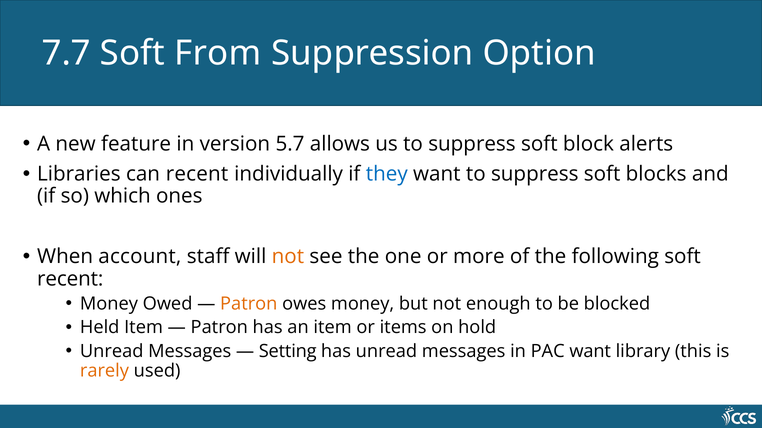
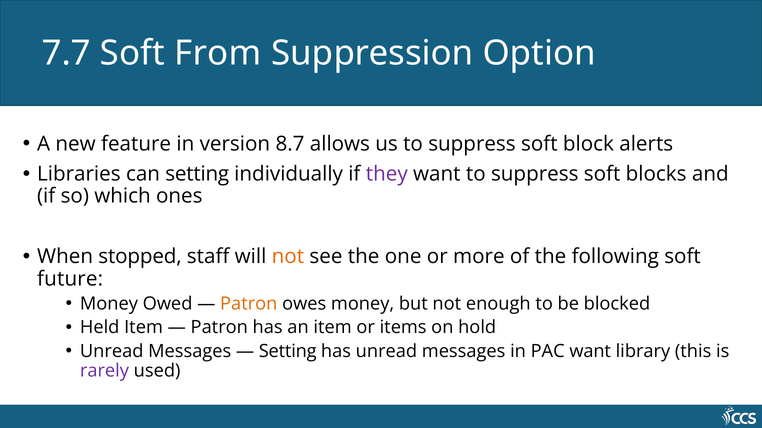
5.7: 5.7 -> 8.7
can recent: recent -> setting
they colour: blue -> purple
account: account -> stopped
recent at (70, 279): recent -> future
rarely colour: orange -> purple
